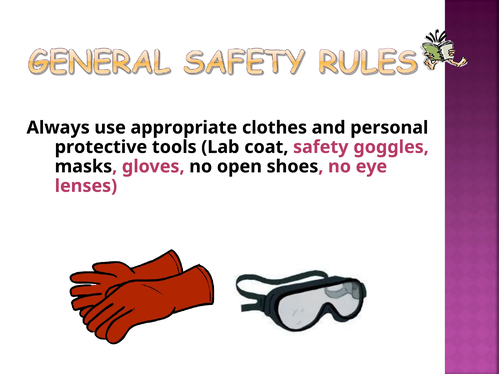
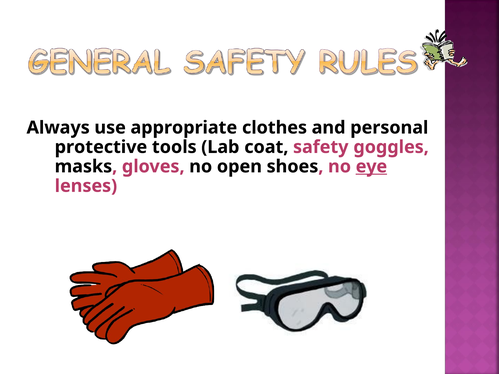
eye underline: none -> present
